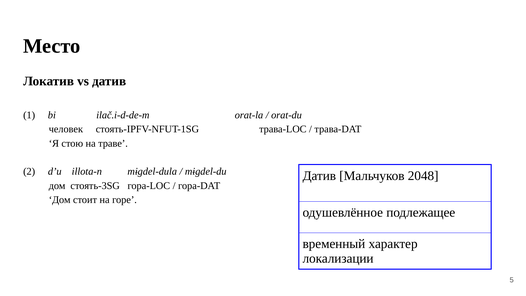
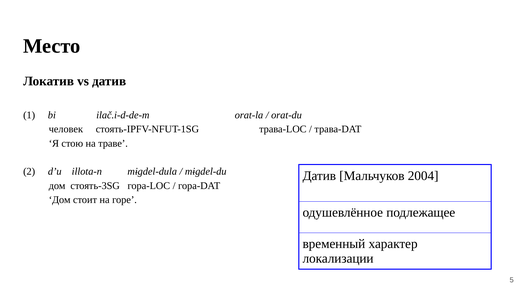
2048: 2048 -> 2004
